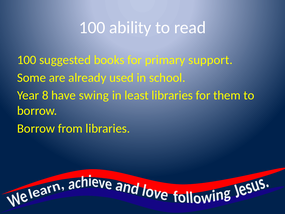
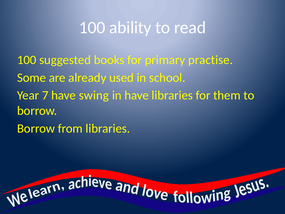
support: support -> practise
8: 8 -> 7
in least: least -> have
